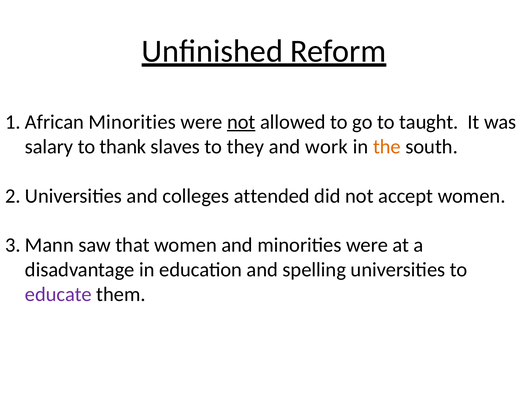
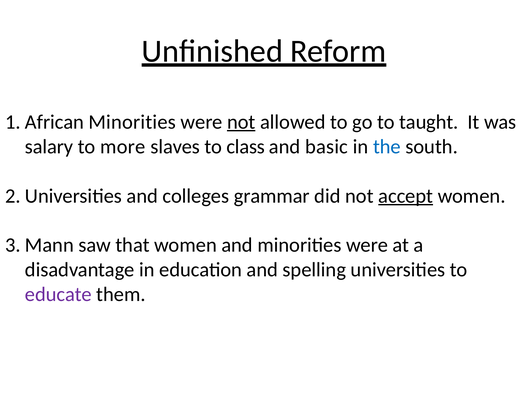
thank: thank -> more
they: they -> class
work: work -> basic
the colour: orange -> blue
attended: attended -> grammar
accept underline: none -> present
